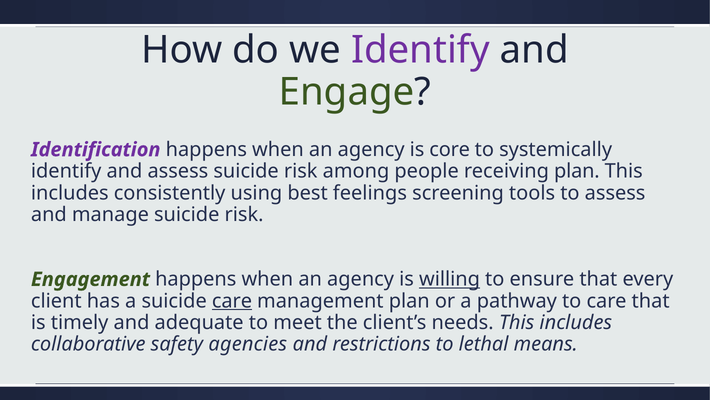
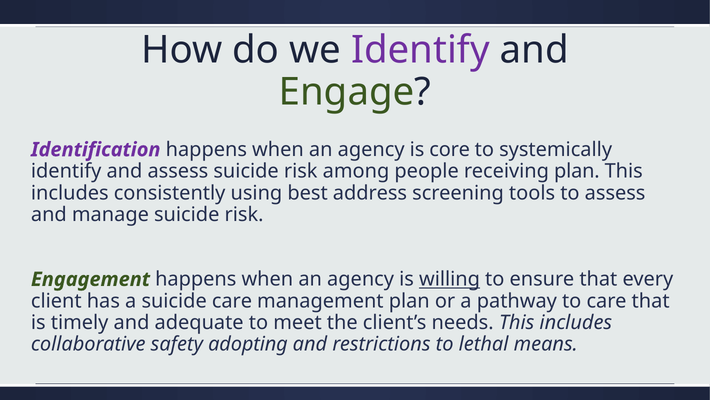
feelings: feelings -> address
care at (232, 301) underline: present -> none
agencies: agencies -> adopting
